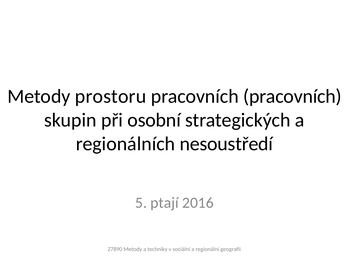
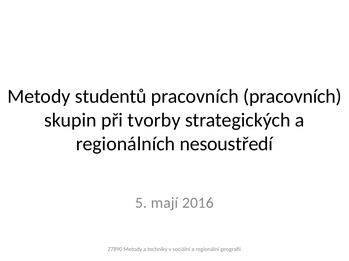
prostoru: prostoru -> studentů
osobní: osobní -> tvorby
ptají: ptají -> mají
